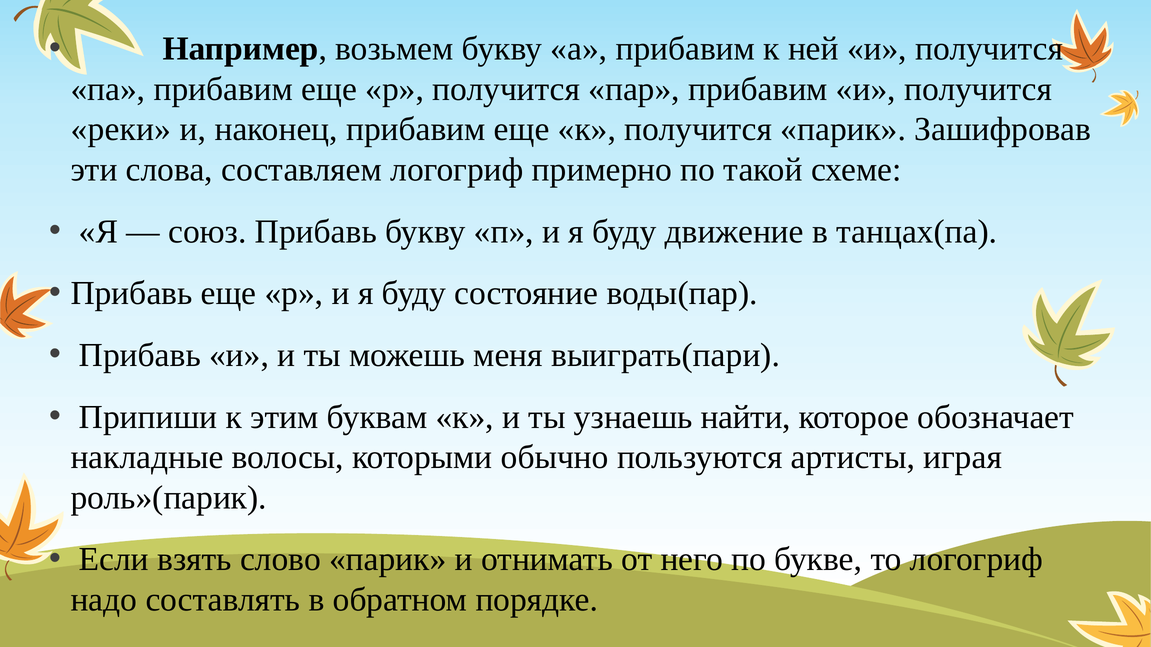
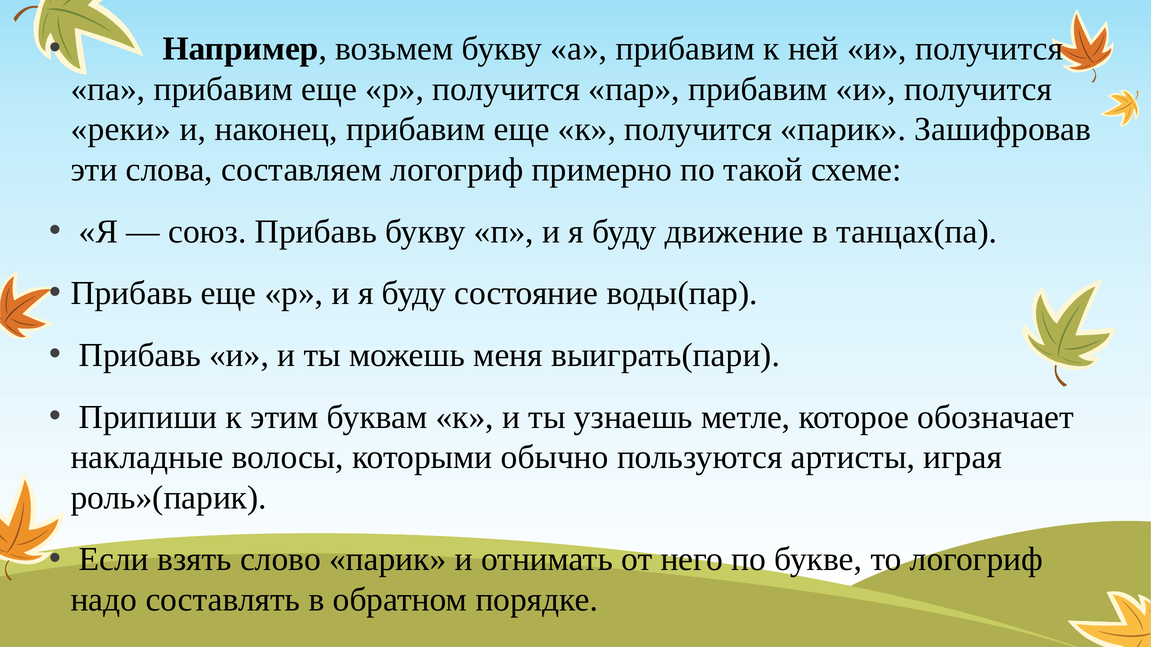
найти: найти -> метле
